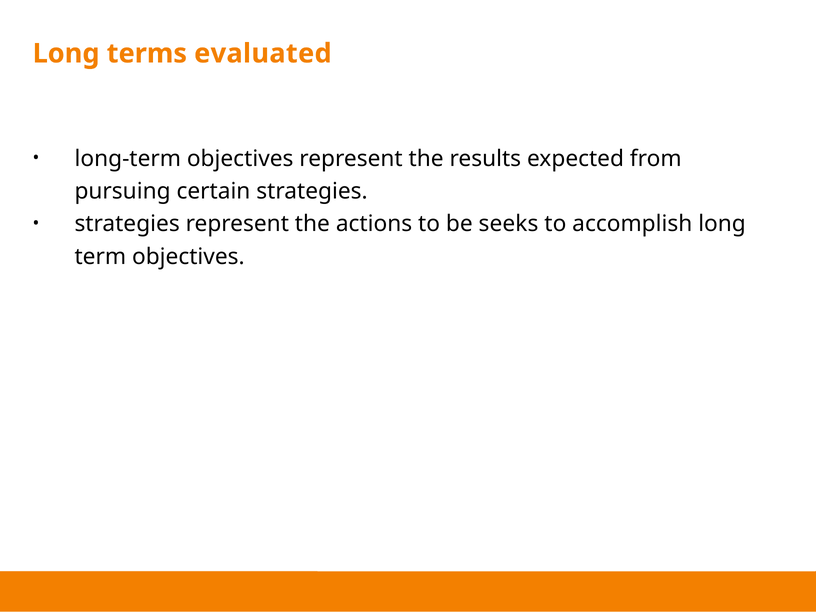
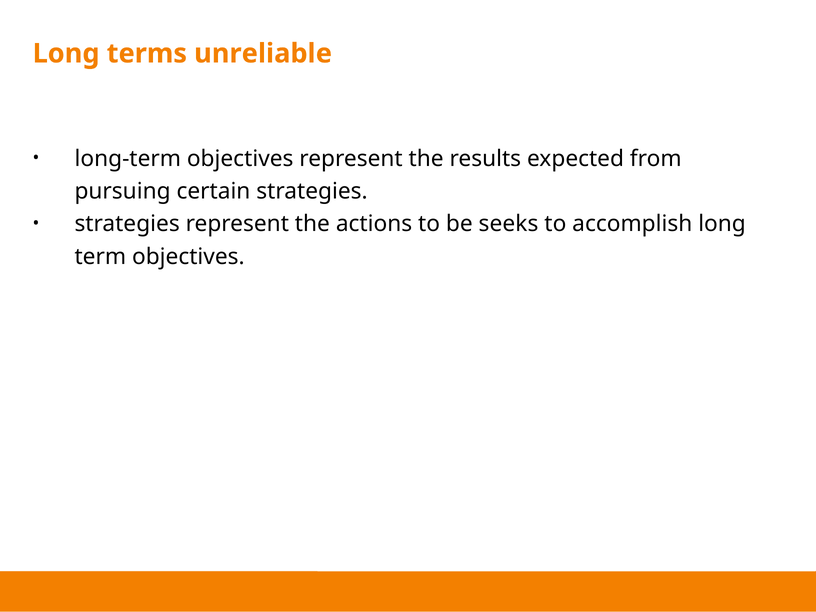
evaluated: evaluated -> unreliable
